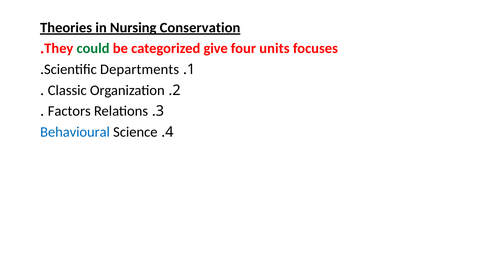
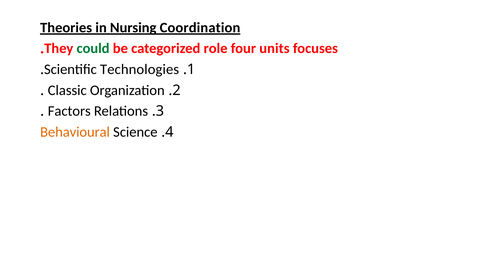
Conservation: Conservation -> Coordination
give: give -> role
Departments: Departments -> Technologies
Behavioural colour: blue -> orange
